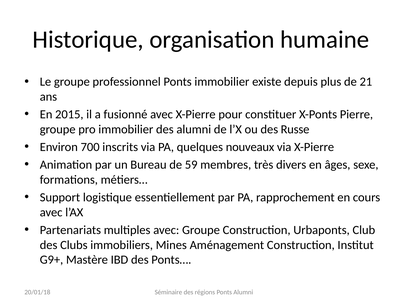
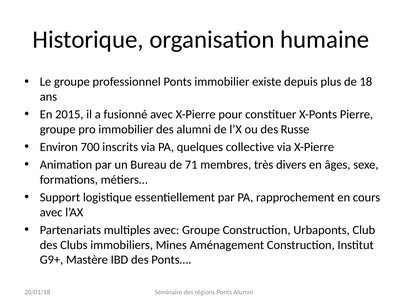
21: 21 -> 18
nouveaux: nouveaux -> collective
59: 59 -> 71
